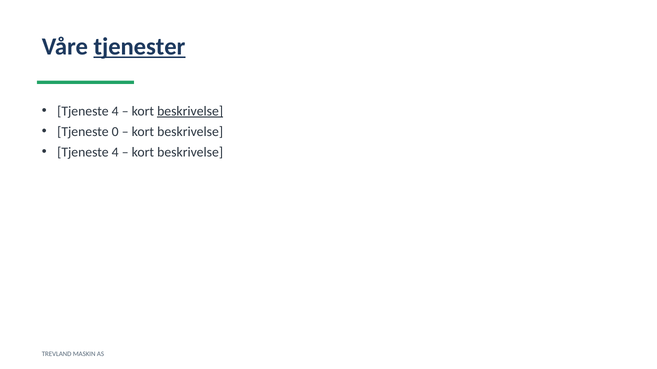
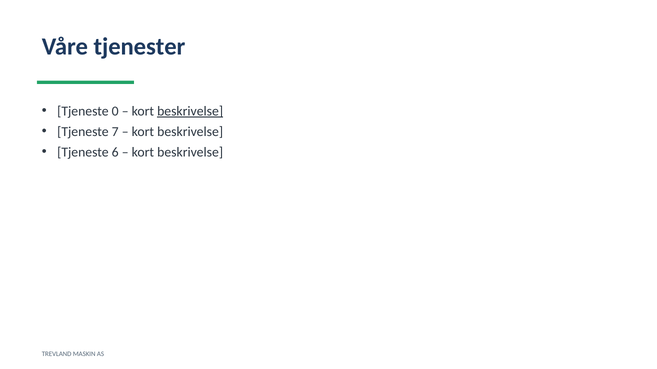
tjenester underline: present -> none
4 at (115, 111): 4 -> 0
0: 0 -> 7
4 at (115, 152): 4 -> 6
